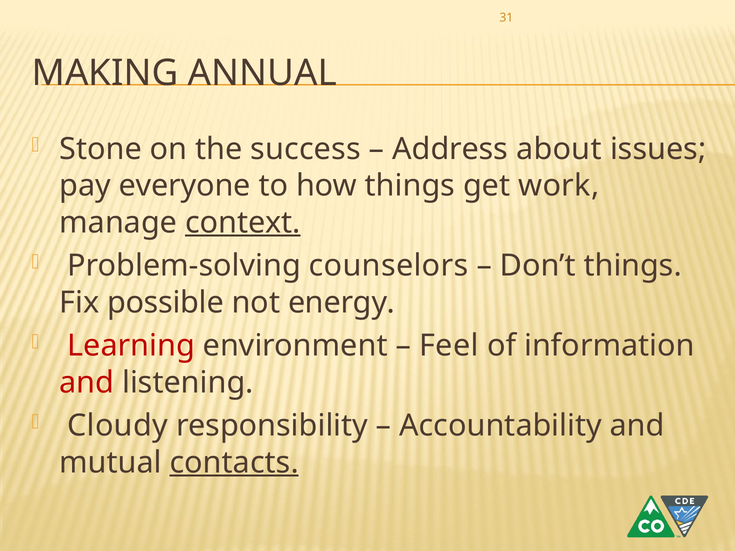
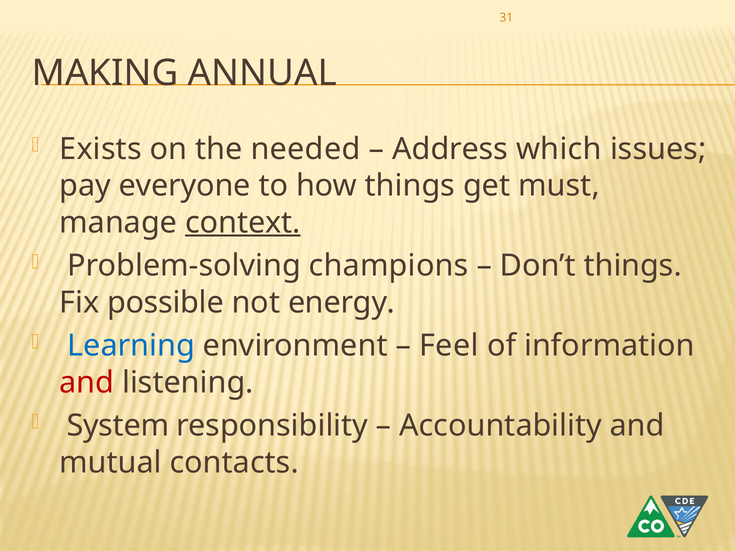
Stone: Stone -> Exists
success: success -> needed
about: about -> which
work: work -> must
counselors: counselors -> champions
Learning colour: red -> blue
Cloudy: Cloudy -> System
contacts underline: present -> none
